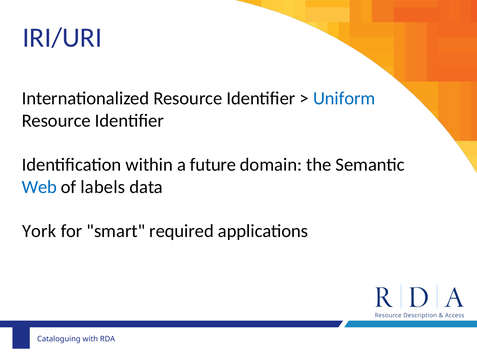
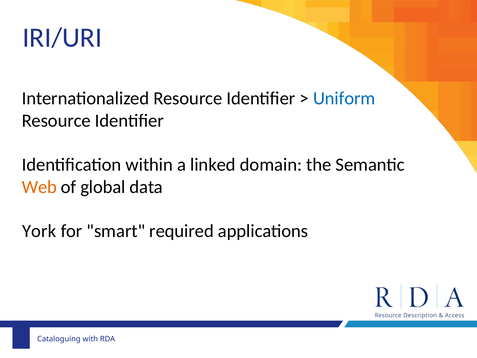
future: future -> linked
Web colour: blue -> orange
labels: labels -> global
